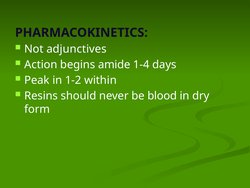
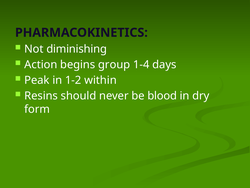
adjunctives: adjunctives -> diminishing
amide: amide -> group
